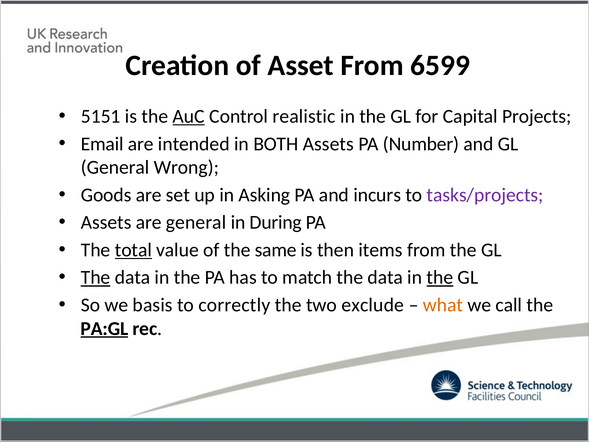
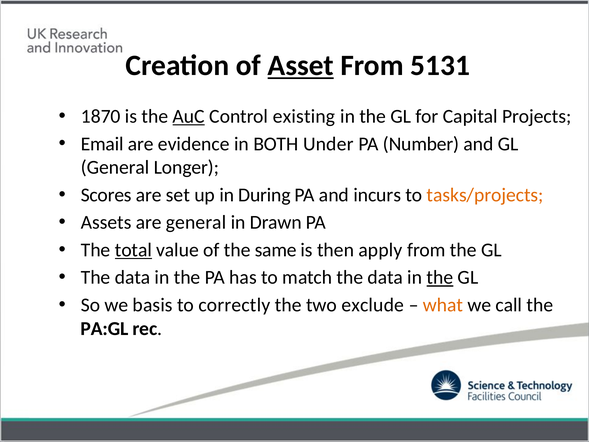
Asset underline: none -> present
6599: 6599 -> 5131
5151: 5151 -> 1870
realistic: realistic -> existing
intended: intended -> evidence
BOTH Assets: Assets -> Under
Wrong: Wrong -> Longer
Goods: Goods -> Scores
Asking: Asking -> During
tasks/projects colour: purple -> orange
During: During -> Drawn
items: items -> apply
The at (96, 277) underline: present -> none
PA:GL underline: present -> none
